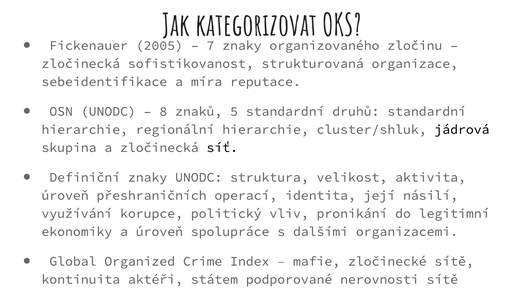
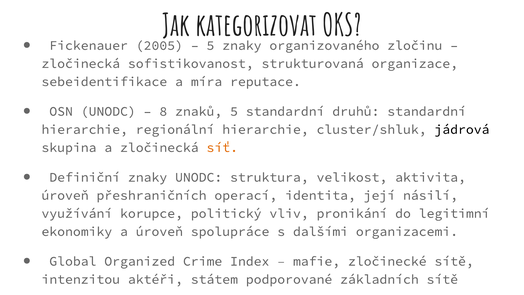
7 at (210, 45): 7 -> 5
síť colour: black -> orange
kontinuita: kontinuita -> intenzitou
nerovnosti: nerovnosti -> základních
